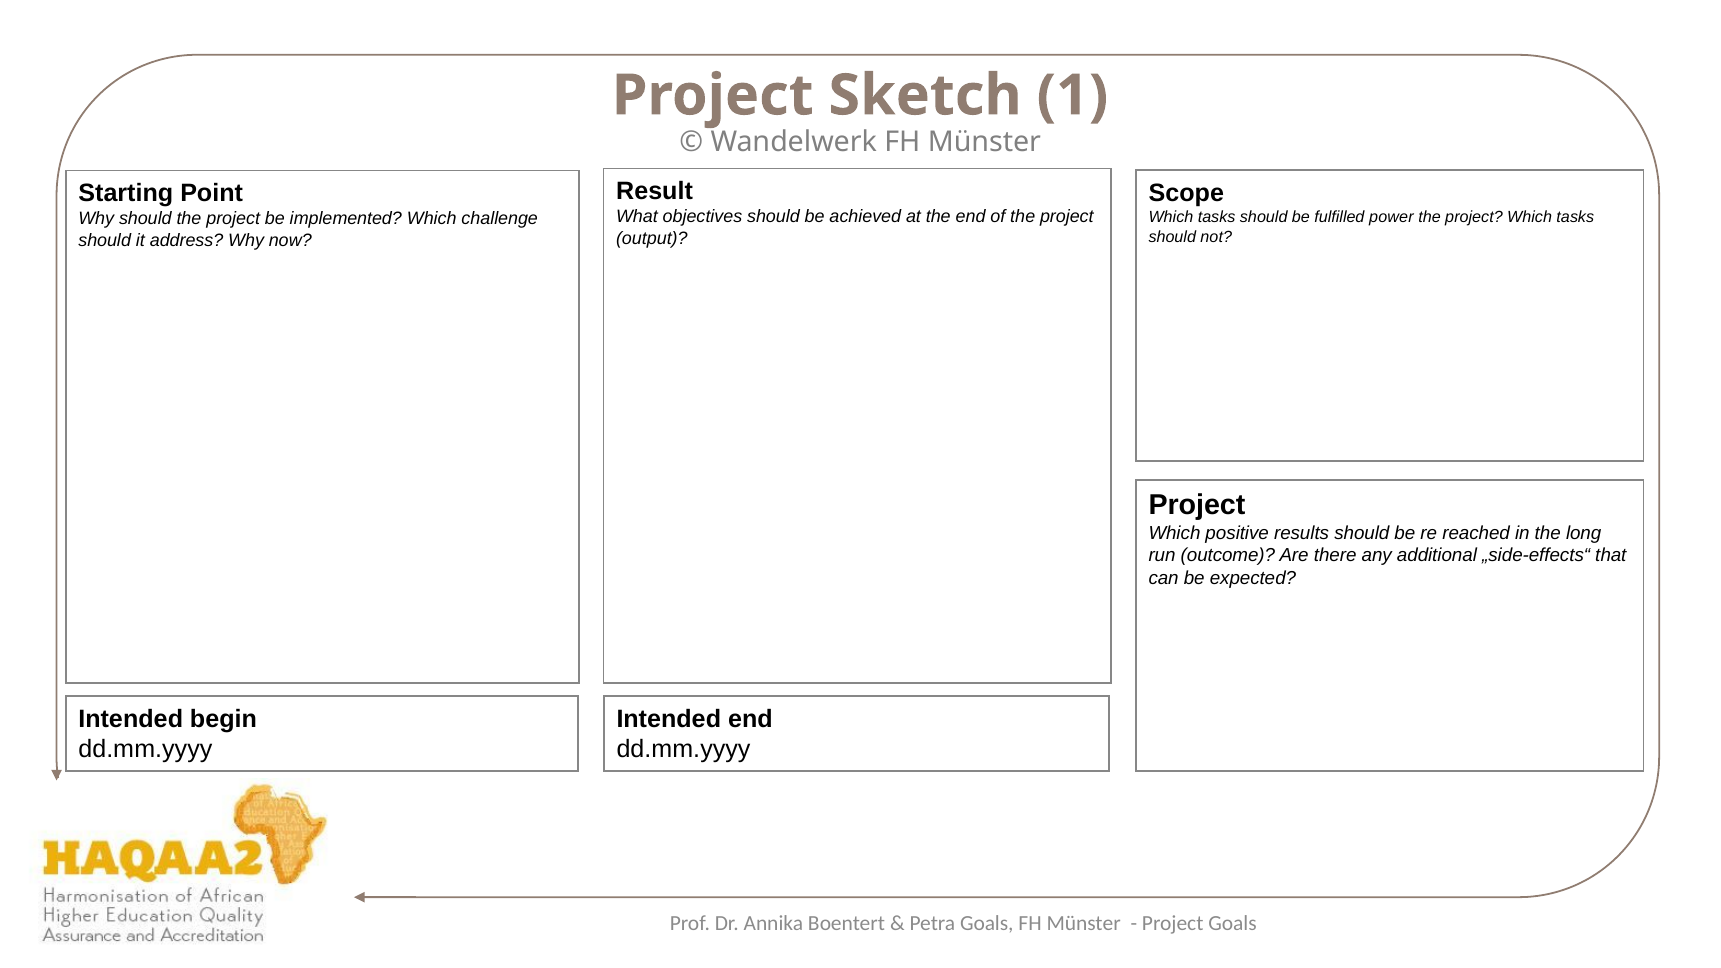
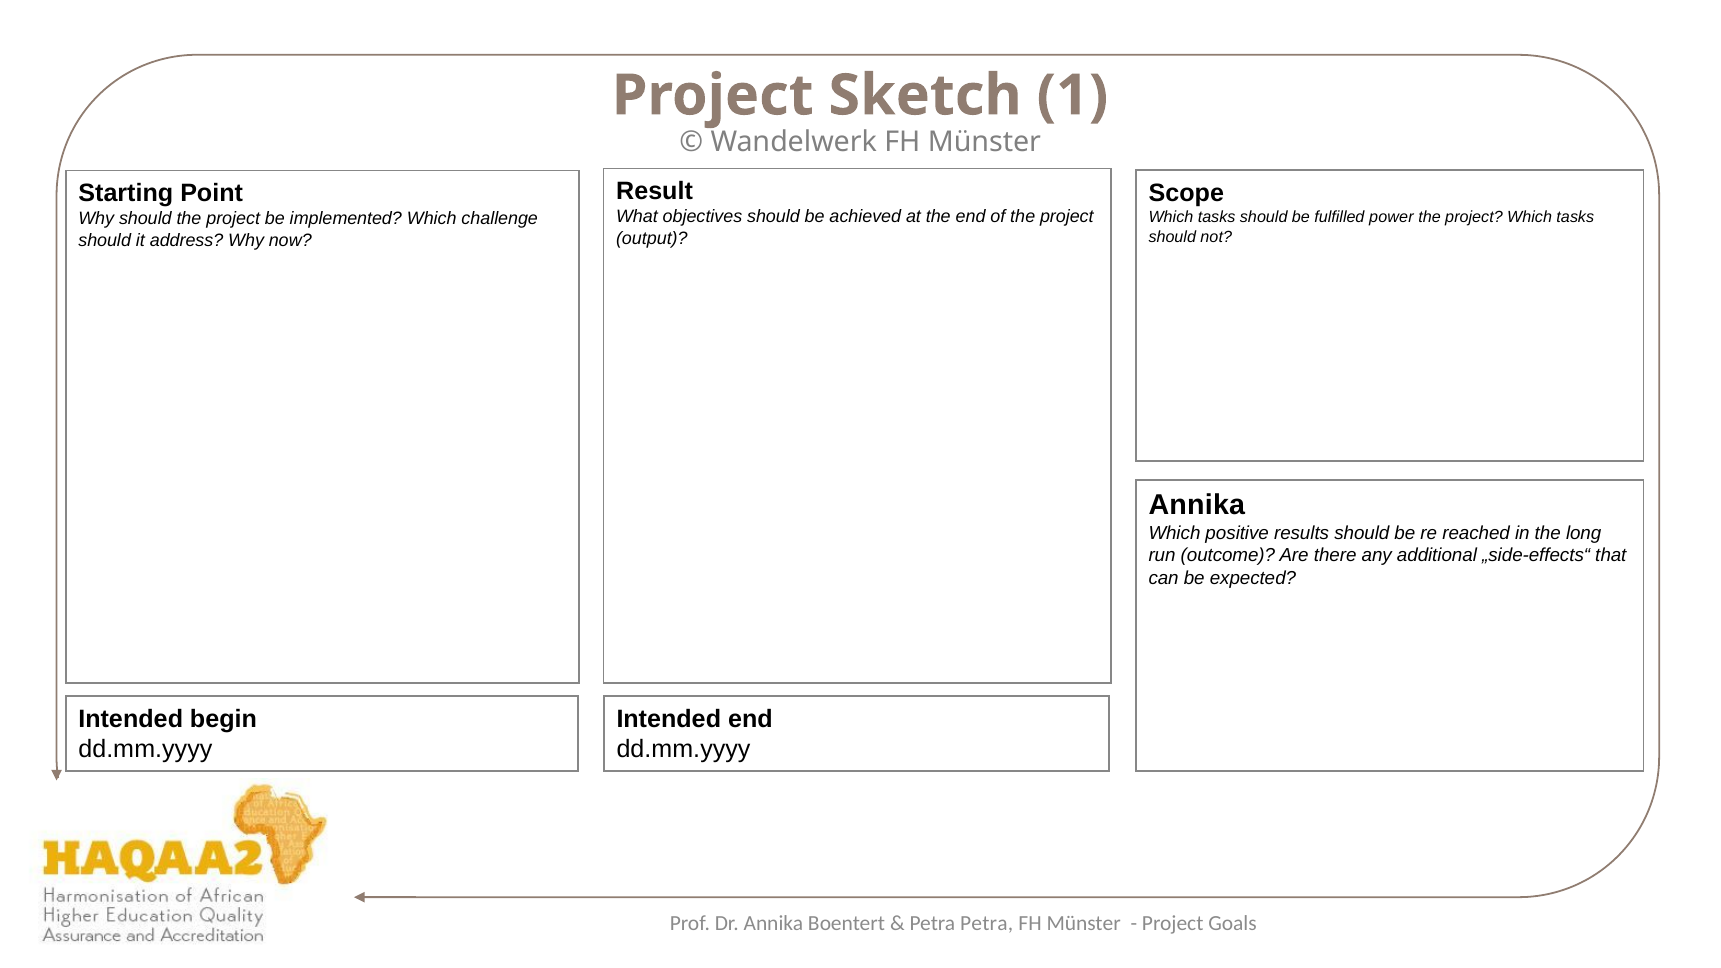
Project at (1197, 505): Project -> Annika
Petra Goals: Goals -> Petra
